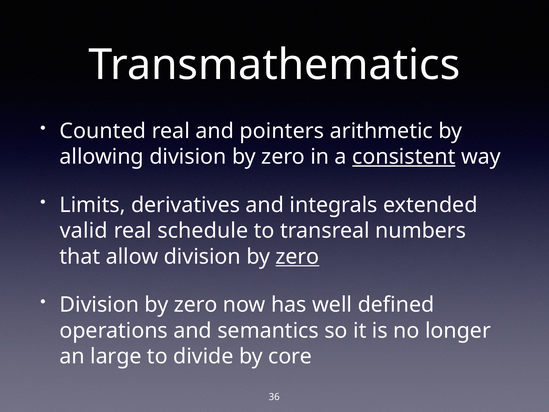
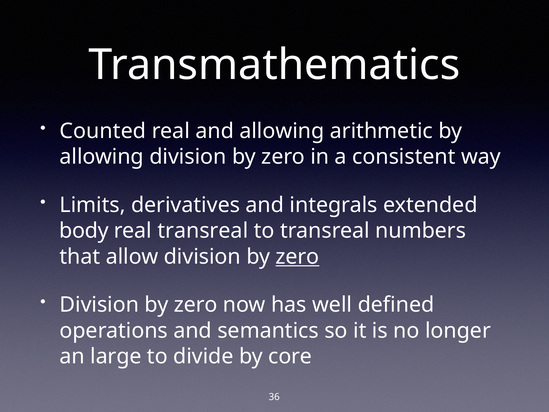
and pointers: pointers -> allowing
consistent underline: present -> none
valid: valid -> body
real schedule: schedule -> transreal
